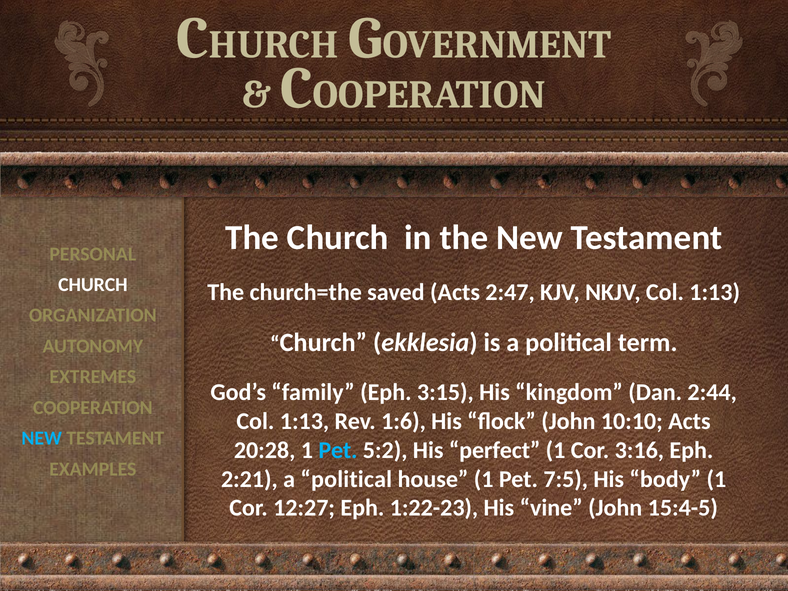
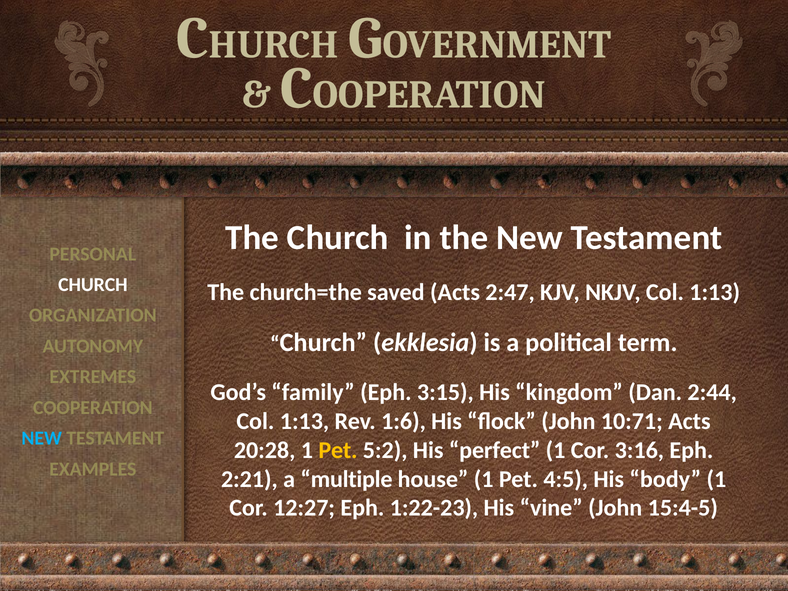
10:10: 10:10 -> 10:71
Pet at (338, 450) colour: light blue -> yellow
2:21 a political: political -> multiple
7:5: 7:5 -> 4:5
